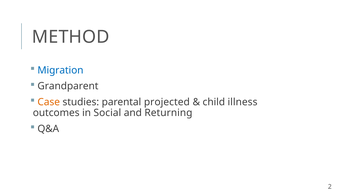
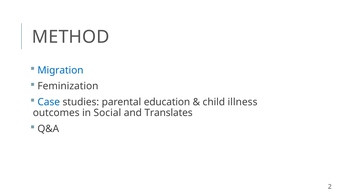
Grandparent: Grandparent -> Feminization
Case colour: orange -> blue
projected: projected -> education
Returning: Returning -> Translates
